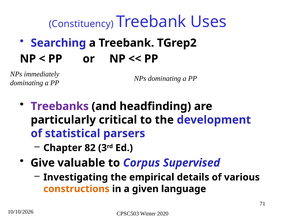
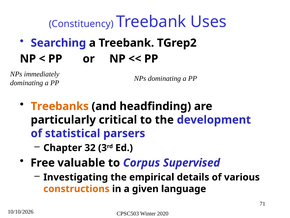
Treebanks colour: purple -> orange
82: 82 -> 32
Give: Give -> Free
